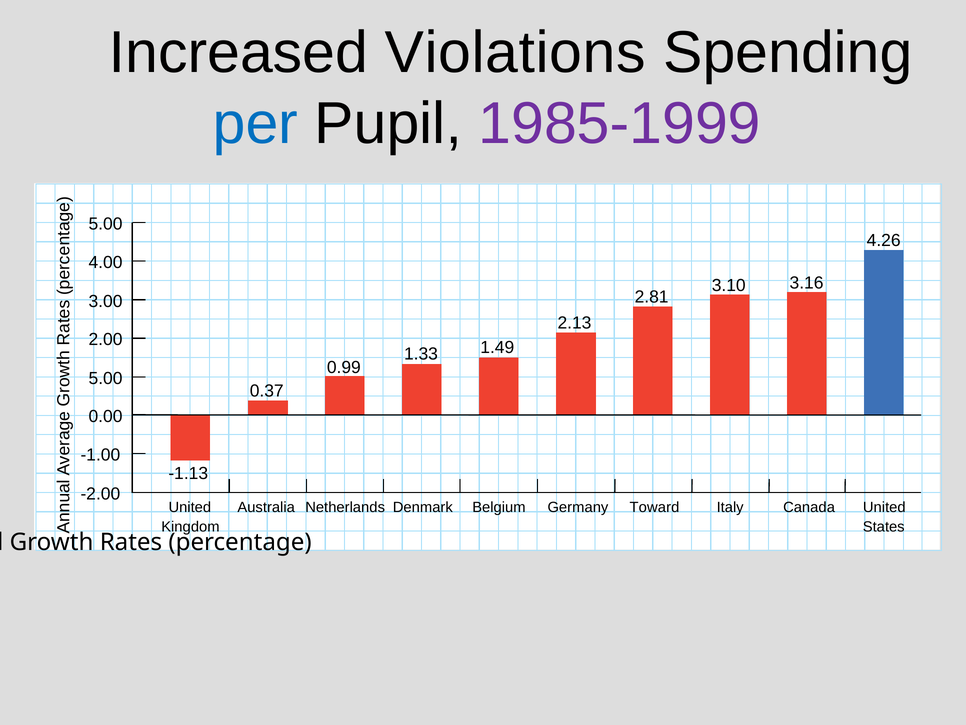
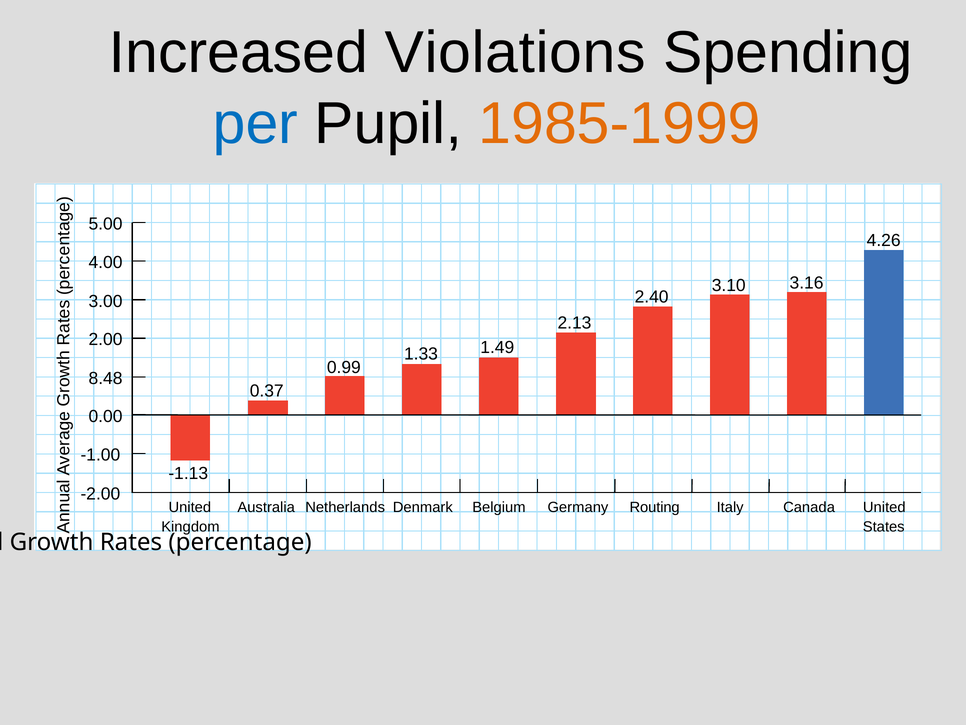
1985-1999 colour: purple -> orange
2.81: 2.81 -> 2.40
5.00 at (106, 378): 5.00 -> 8.48
Toward: Toward -> Routing
